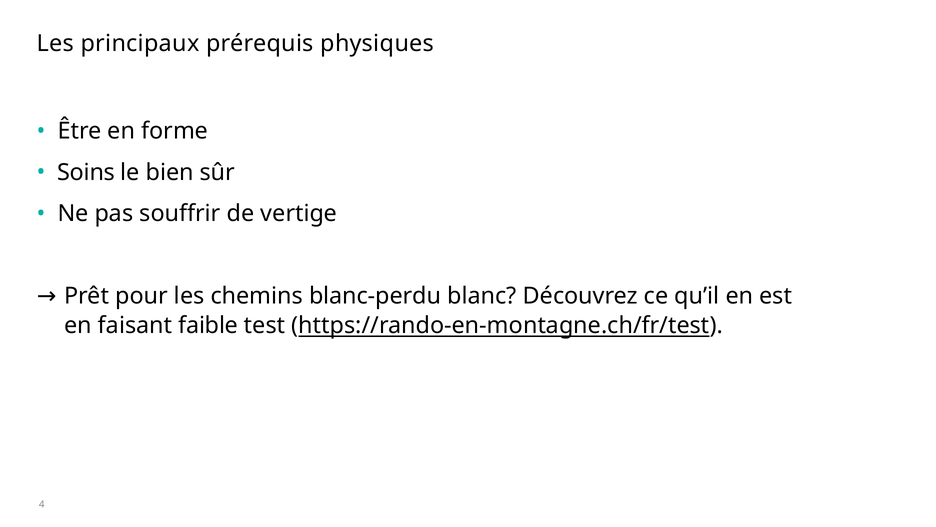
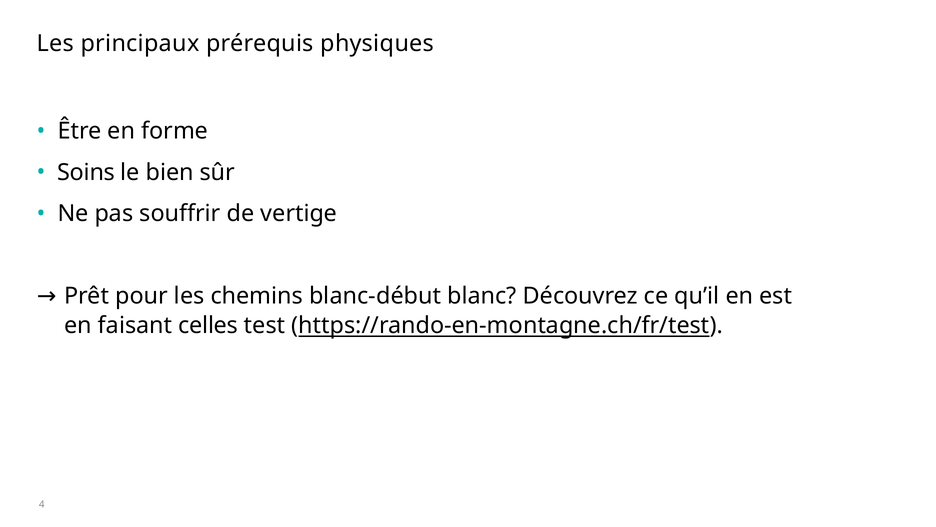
blanc-perdu: blanc-perdu -> blanc-début
faible: faible -> celles
